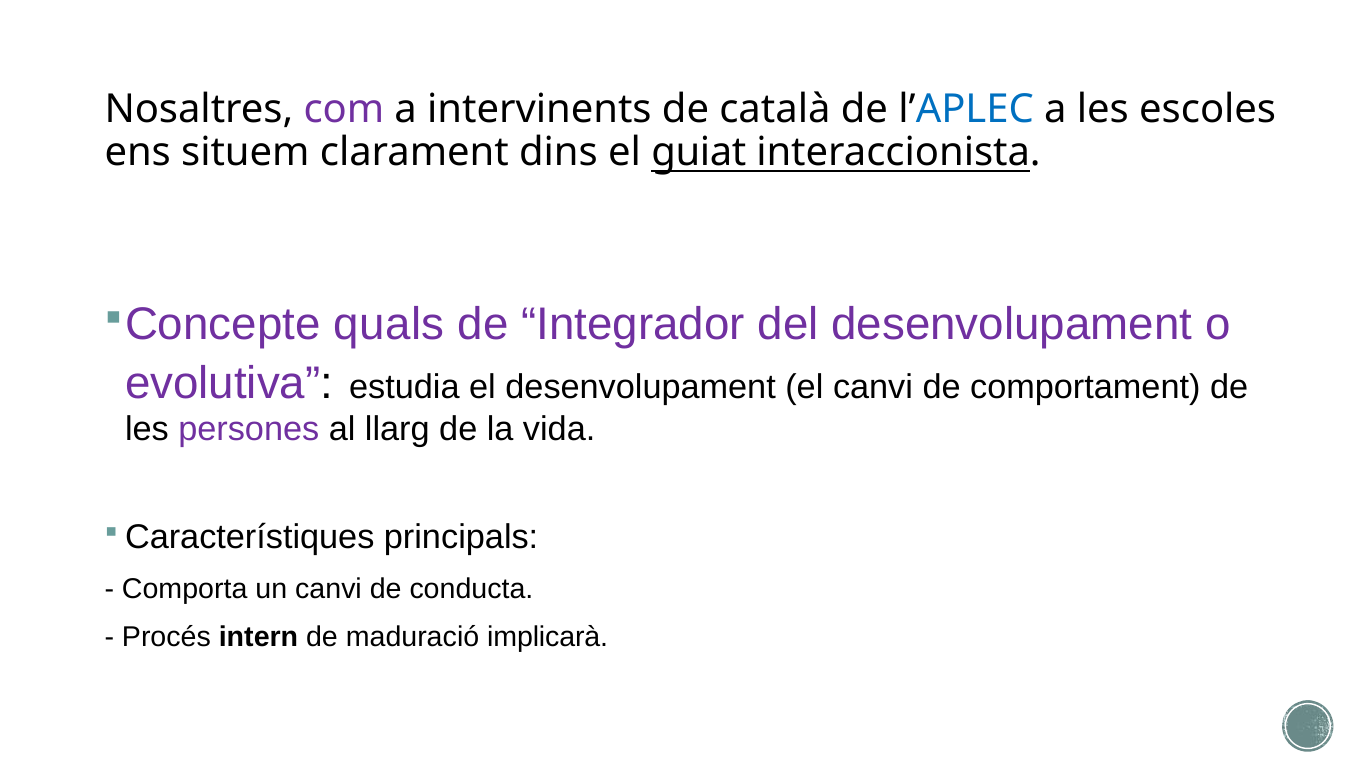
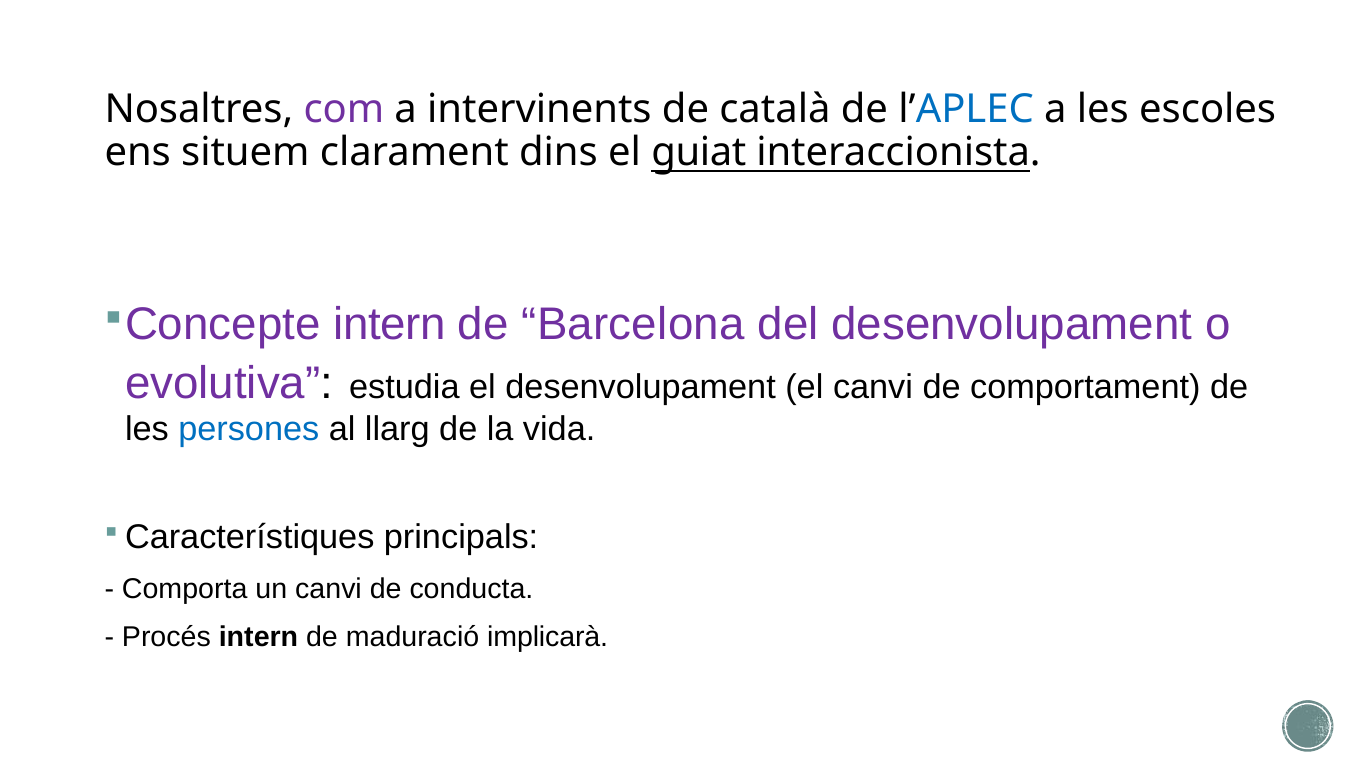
quals at (389, 325): quals -> intern
Integrador: Integrador -> Barcelona
persones colour: purple -> blue
